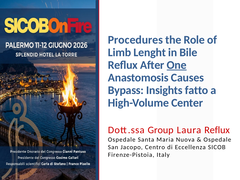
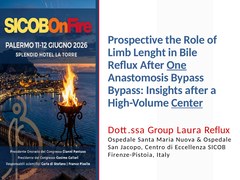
Procedures: Procedures -> Prospective
Anastomosis Causes: Causes -> Bypass
Insights fatto: fatto -> after
Center underline: none -> present
